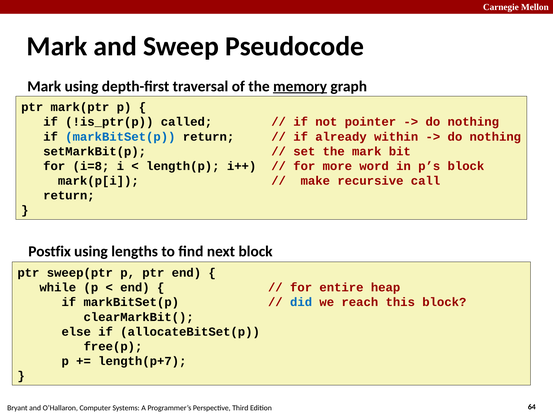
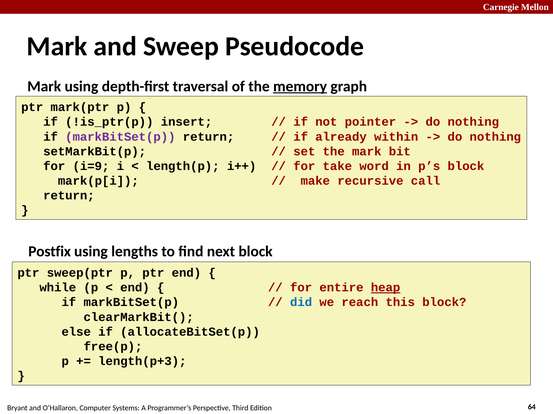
called: called -> insert
markBitSet(p at (120, 137) colour: blue -> purple
i=8: i=8 -> i=9
more: more -> take
heap underline: none -> present
length(p+7: length(p+7 -> length(p+3
